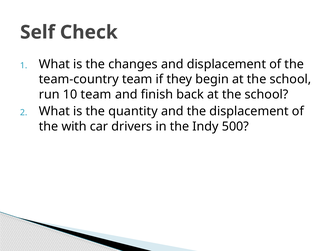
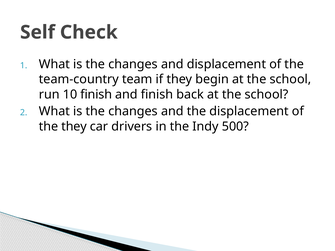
10 team: team -> finish
quantity at (133, 111): quantity -> changes
the with: with -> they
